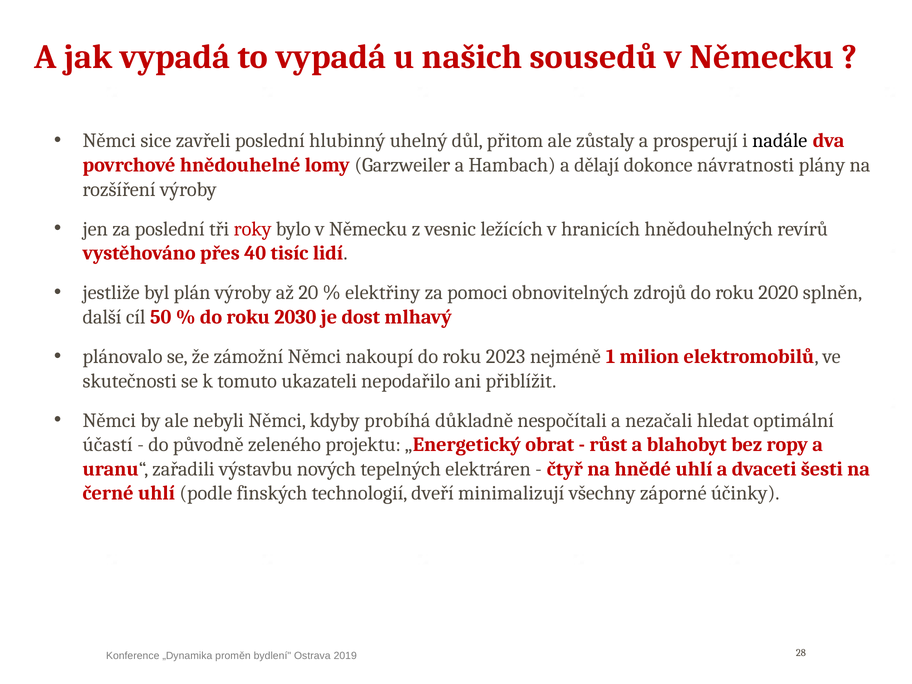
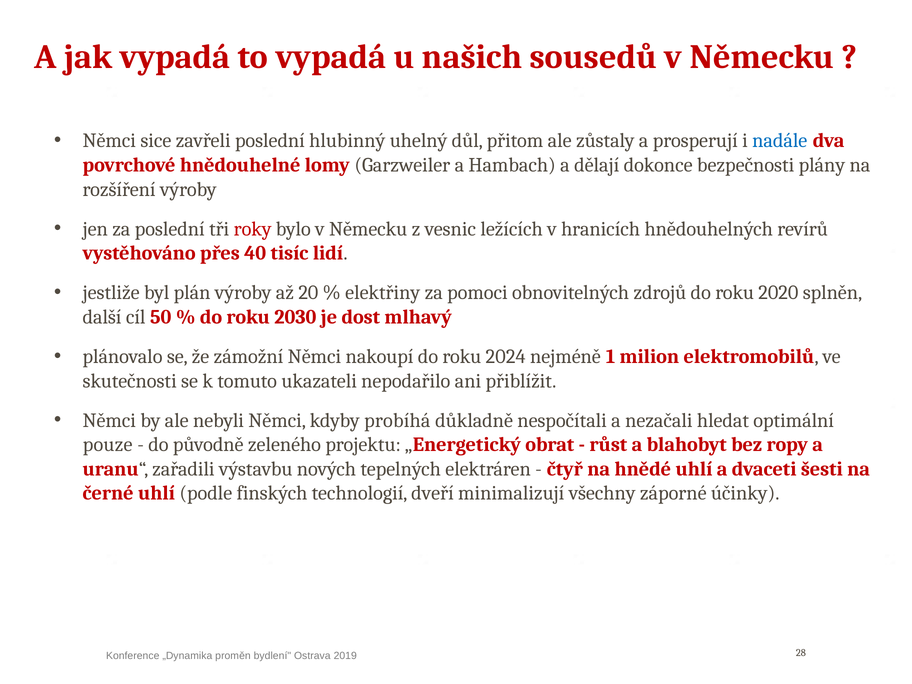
nadále colour: black -> blue
návratnosti: návratnosti -> bezpečnosti
2023: 2023 -> 2024
účastí: účastí -> pouze
